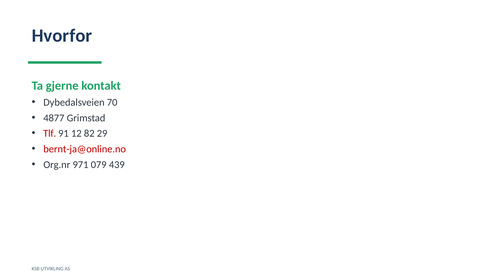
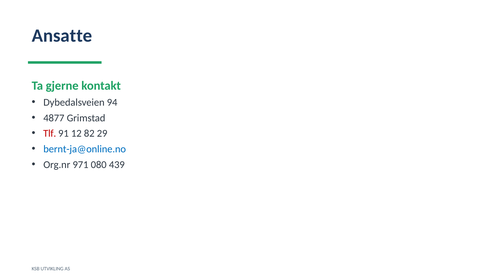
Hvorfor: Hvorfor -> Ansatte
70: 70 -> 94
bernt-ja@online.no colour: red -> blue
079: 079 -> 080
